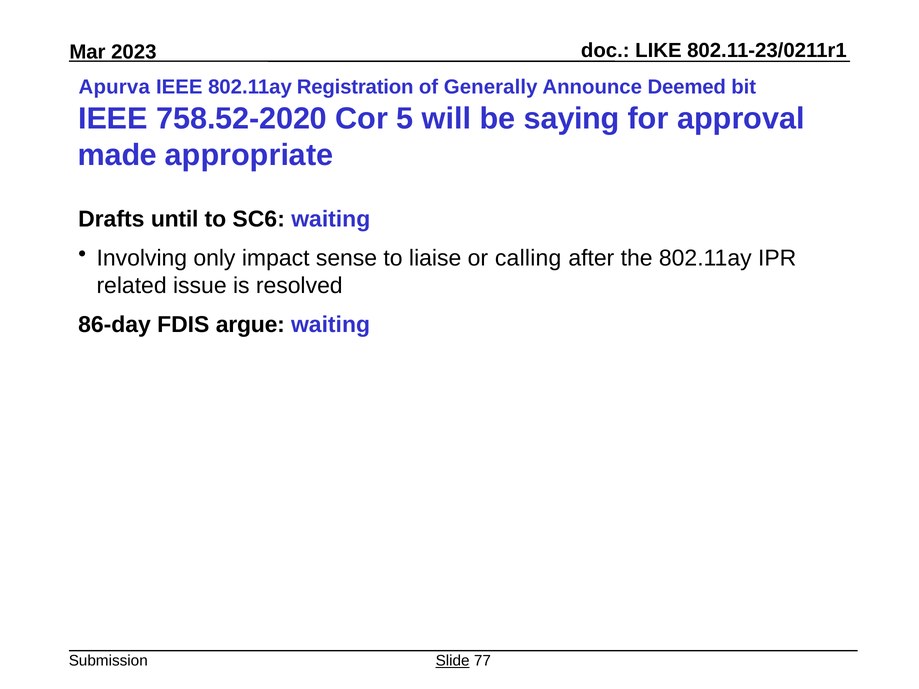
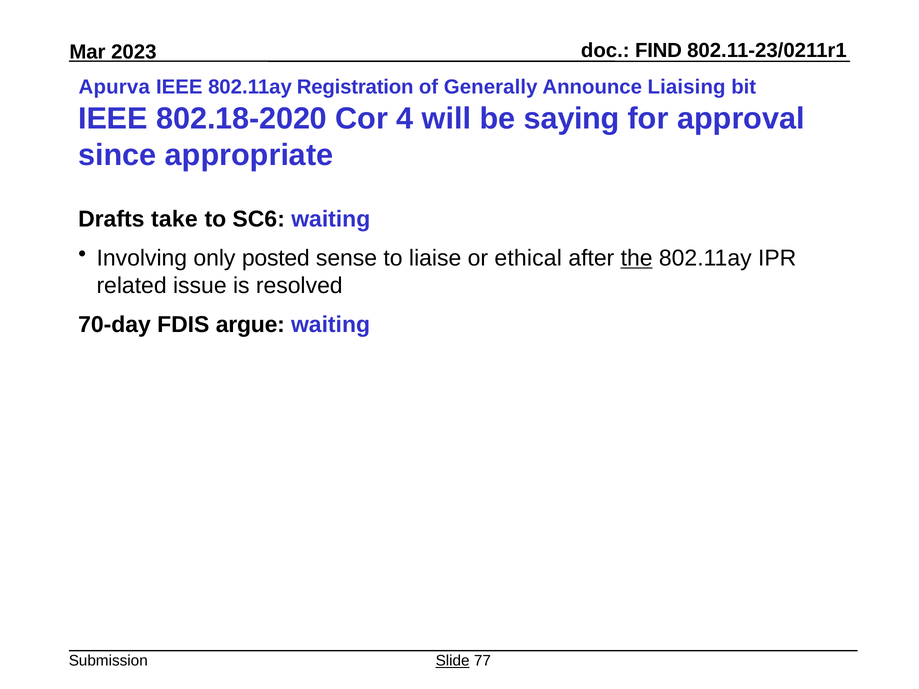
LIKE: LIKE -> FIND
Deemed: Deemed -> Liaising
758.52-2020: 758.52-2020 -> 802.18-2020
5: 5 -> 4
made: made -> since
until: until -> take
impact: impact -> posted
calling: calling -> ethical
the underline: none -> present
86-day: 86-day -> 70-day
